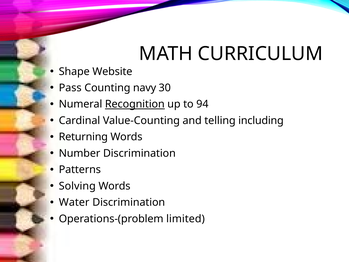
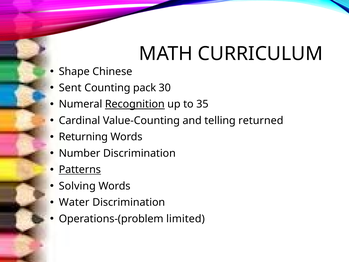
Website: Website -> Chinese
Pass: Pass -> Sent
navy: navy -> pack
94: 94 -> 35
including: including -> returned
Patterns underline: none -> present
